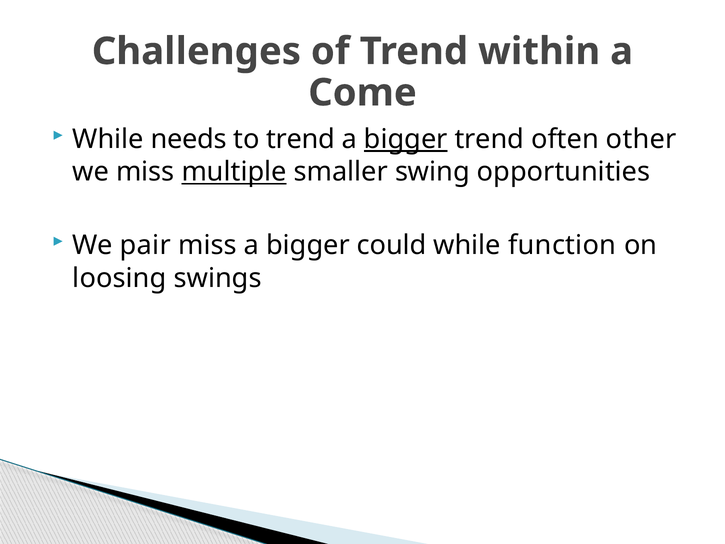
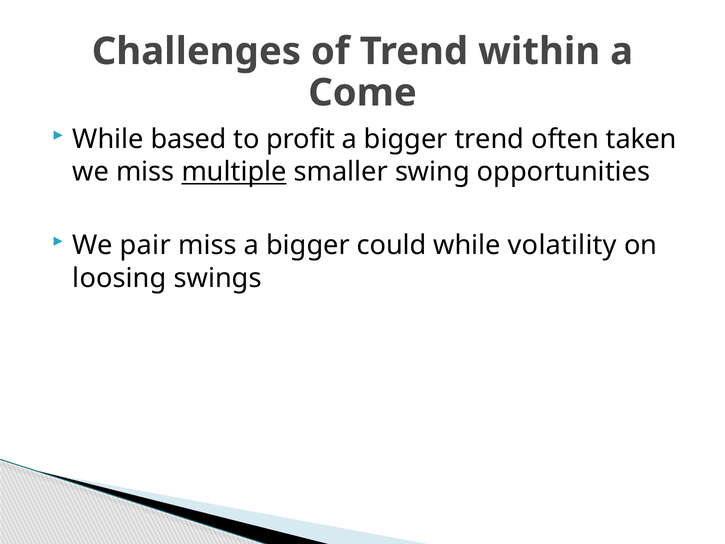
needs: needs -> based
to trend: trend -> profit
bigger at (406, 139) underline: present -> none
other: other -> taken
function: function -> volatility
